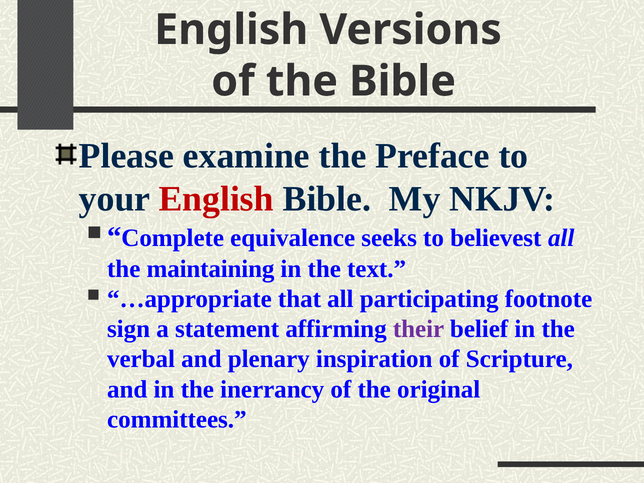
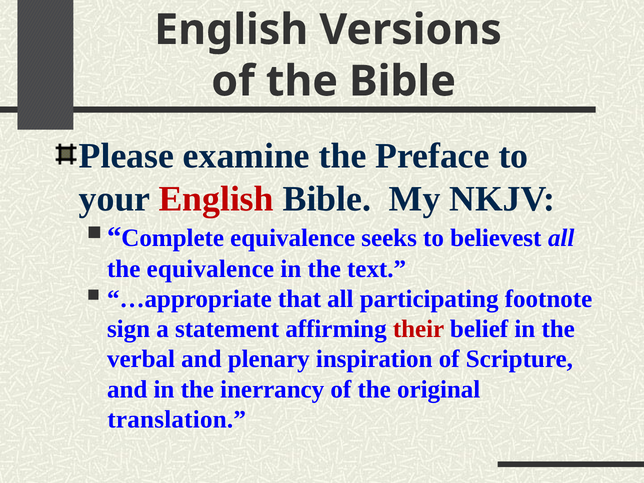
the maintaining: maintaining -> equivalence
their colour: purple -> red
committees: committees -> translation
